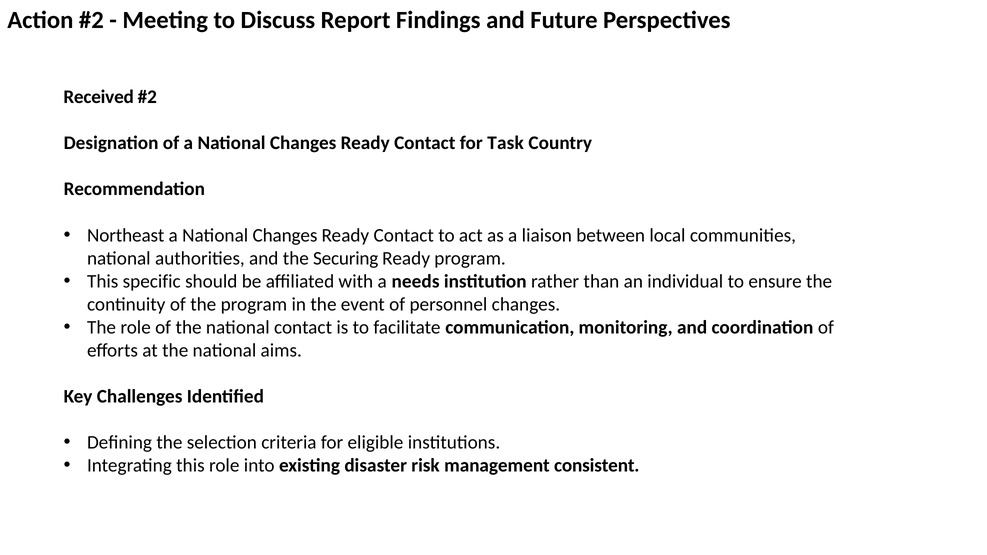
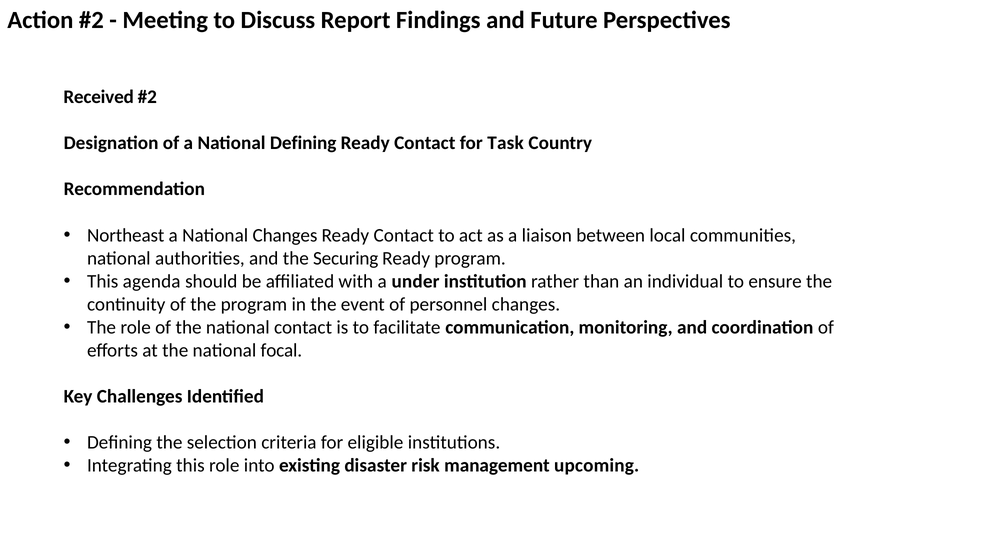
of a National Changes: Changes -> Defining
specific: specific -> agenda
needs: needs -> under
aims: aims -> focal
consistent: consistent -> upcoming
